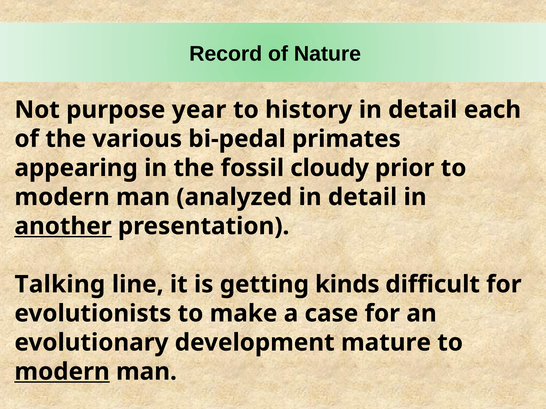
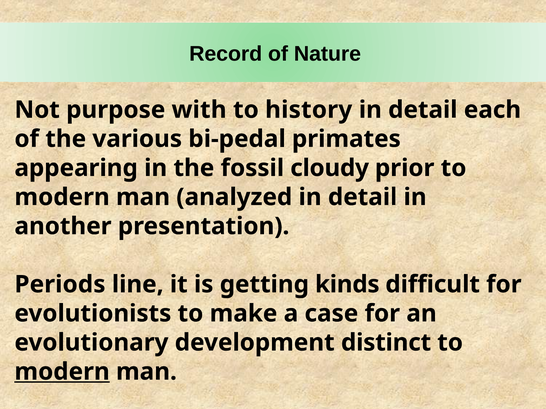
year: year -> with
another underline: present -> none
Talking: Talking -> Periods
mature: mature -> distinct
